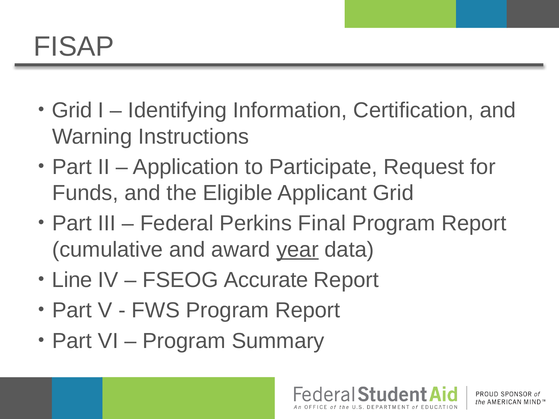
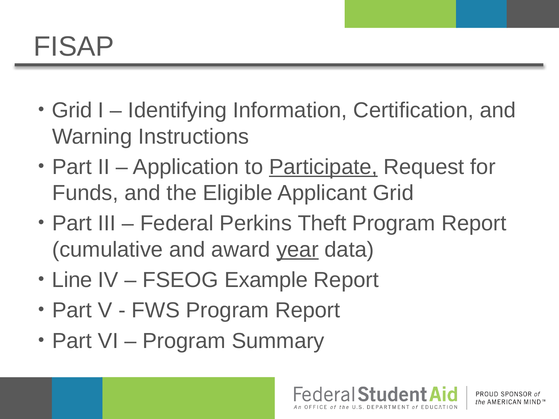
Participate underline: none -> present
Final: Final -> Theft
Accurate: Accurate -> Example
